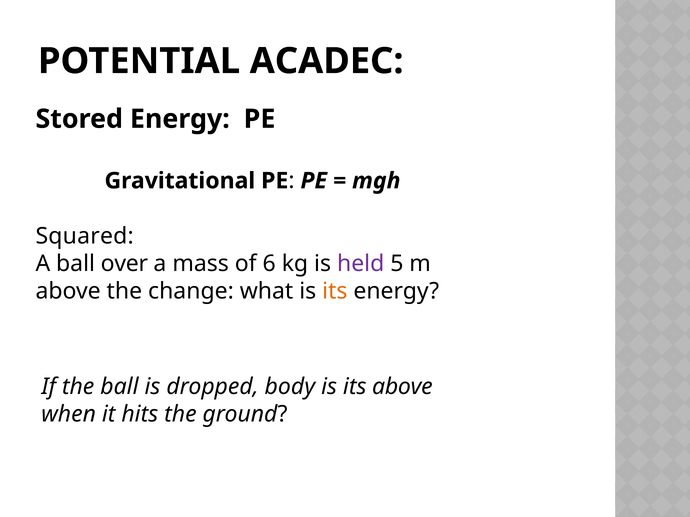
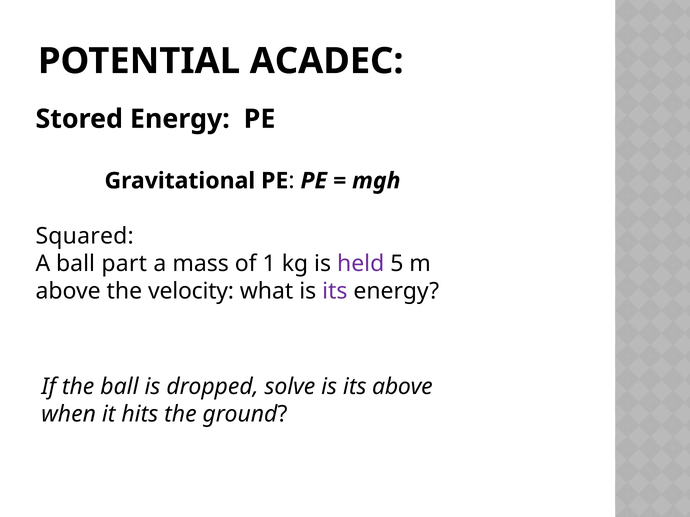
over: over -> part
6: 6 -> 1
change: change -> velocity
its at (335, 291) colour: orange -> purple
body: body -> solve
